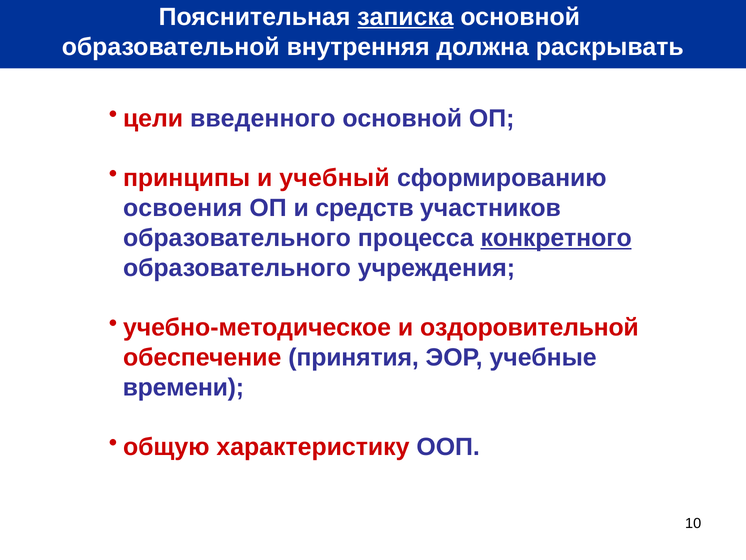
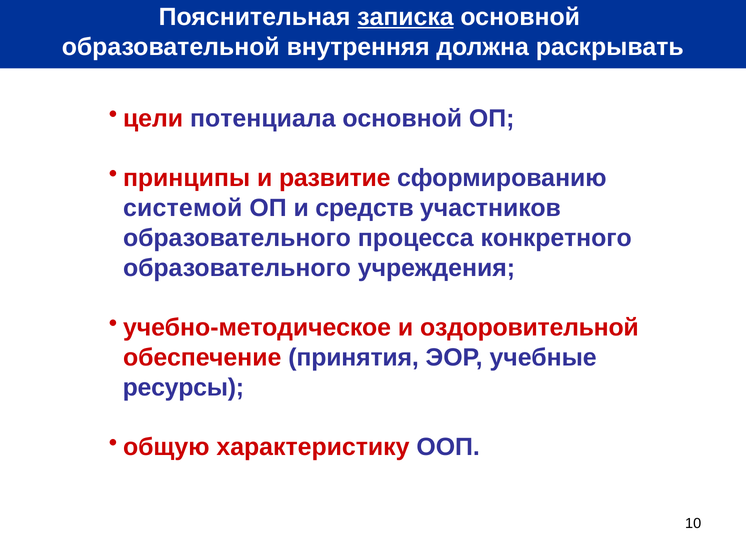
введенного: введенного -> потенциала
учебный: учебный -> развитие
освоения: освоения -> системой
конкретного underline: present -> none
времени: времени -> ресурсы
